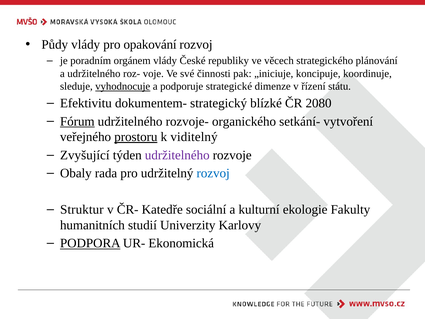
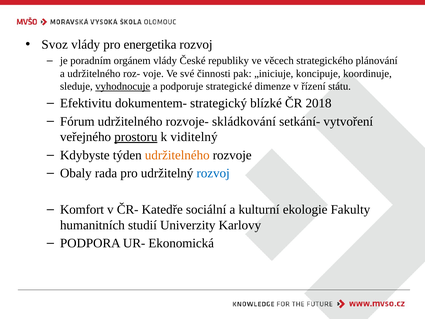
Půdy: Půdy -> Svoz
opakování: opakování -> energetika
2080: 2080 -> 2018
Fórum underline: present -> none
organického: organického -> skládkování
Zvyšující: Zvyšující -> Kdybyste
udržitelného at (177, 155) colour: purple -> orange
Struktur: Struktur -> Komfort
PODPORA underline: present -> none
